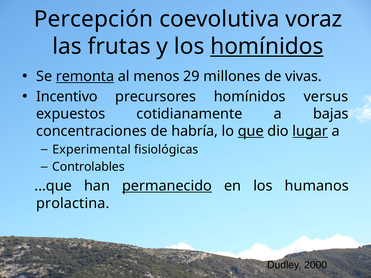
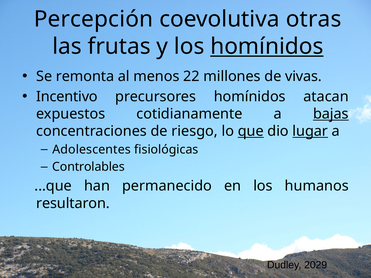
voraz: voraz -> otras
remonta underline: present -> none
29: 29 -> 22
versus: versus -> atacan
bajas underline: none -> present
habría: habría -> riesgo
Experimental: Experimental -> Adolescentes
permanecido underline: present -> none
prolactina: prolactina -> resultaron
2000: 2000 -> 2029
